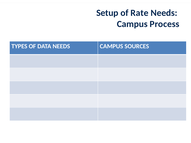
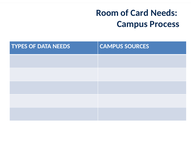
Setup: Setup -> Room
Rate: Rate -> Card
